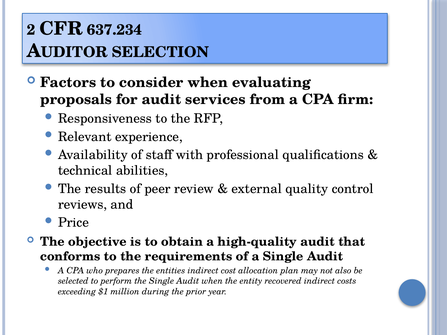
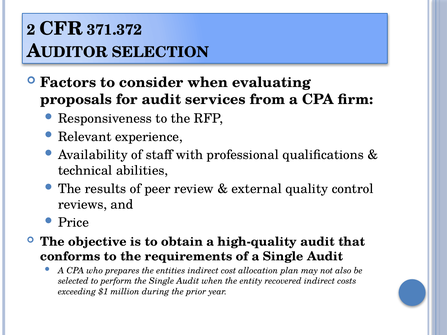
637.234: 637.234 -> 371.372
